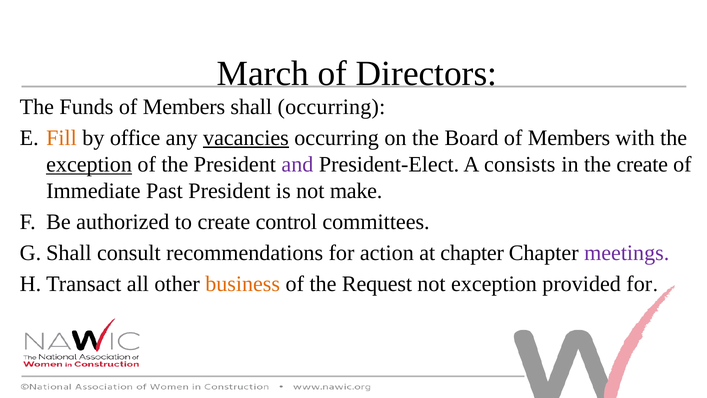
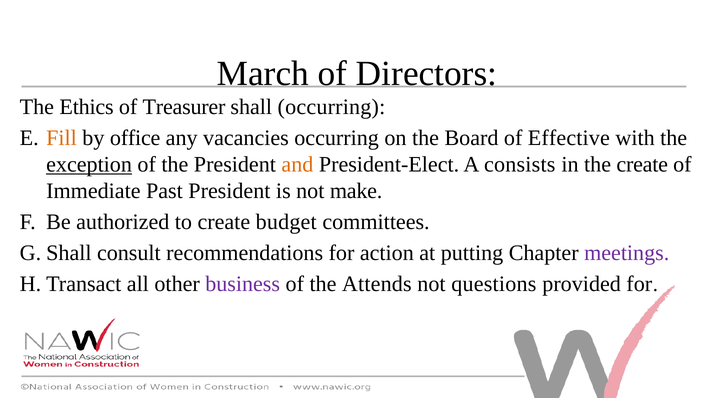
Funds: Funds -> Ethics
Members at (184, 107): Members -> Treasurer
vacancies underline: present -> none
Board of Members: Members -> Effective
and colour: purple -> orange
control: control -> budget
at chapter: chapter -> putting
business colour: orange -> purple
Request: Request -> Attends
not exception: exception -> questions
